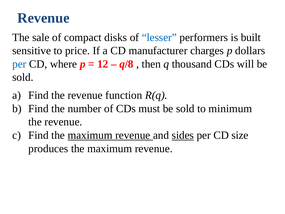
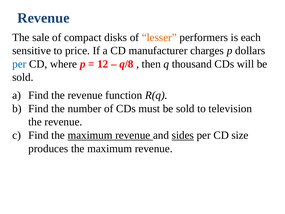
lesser colour: blue -> orange
built: built -> each
minimum: minimum -> television
